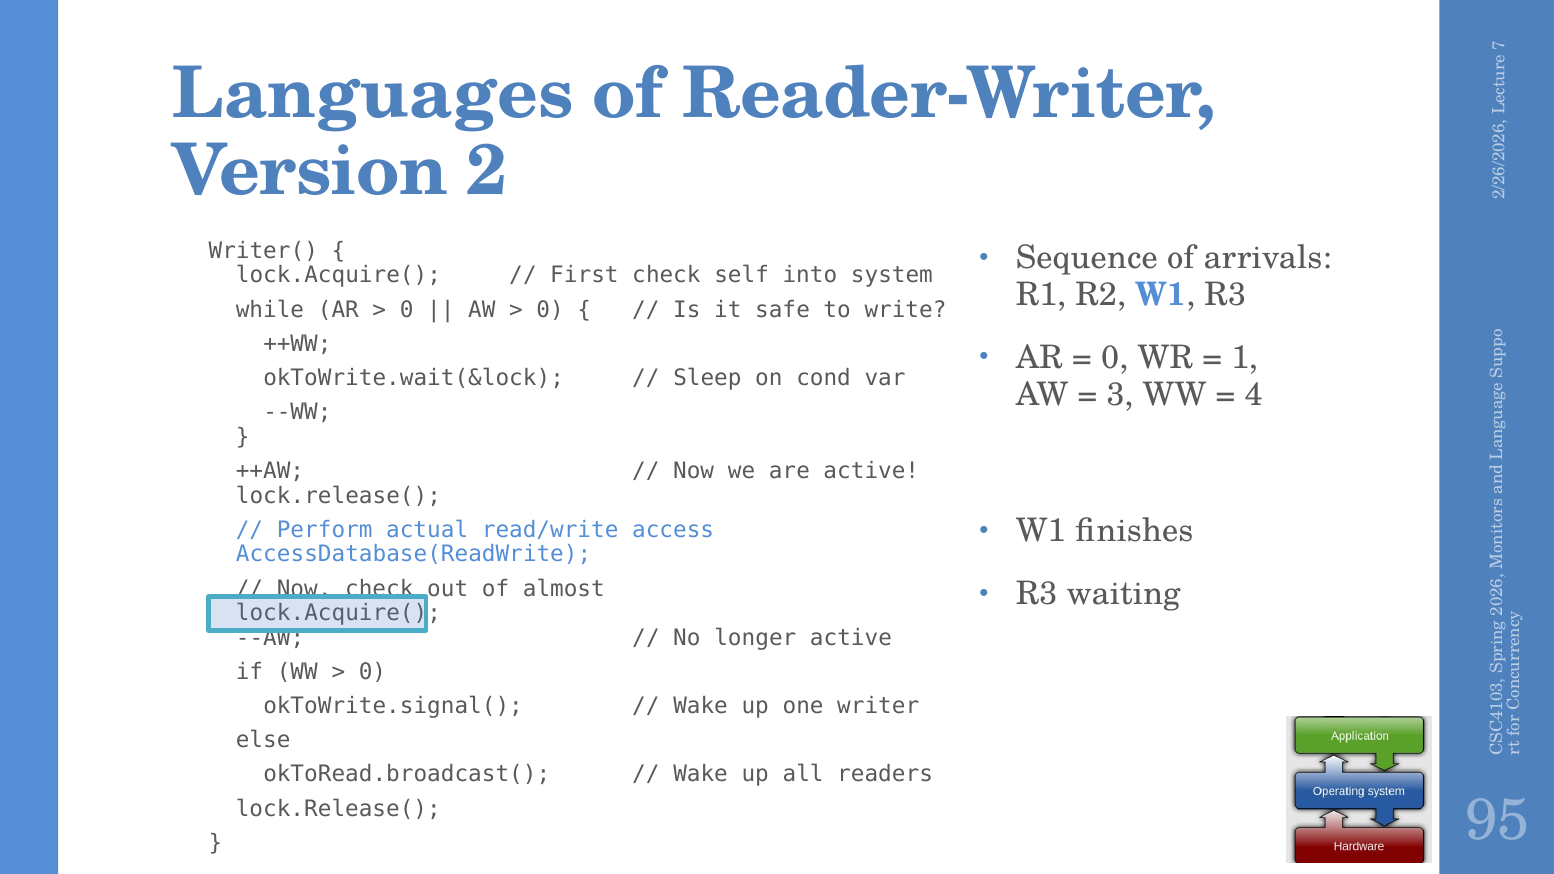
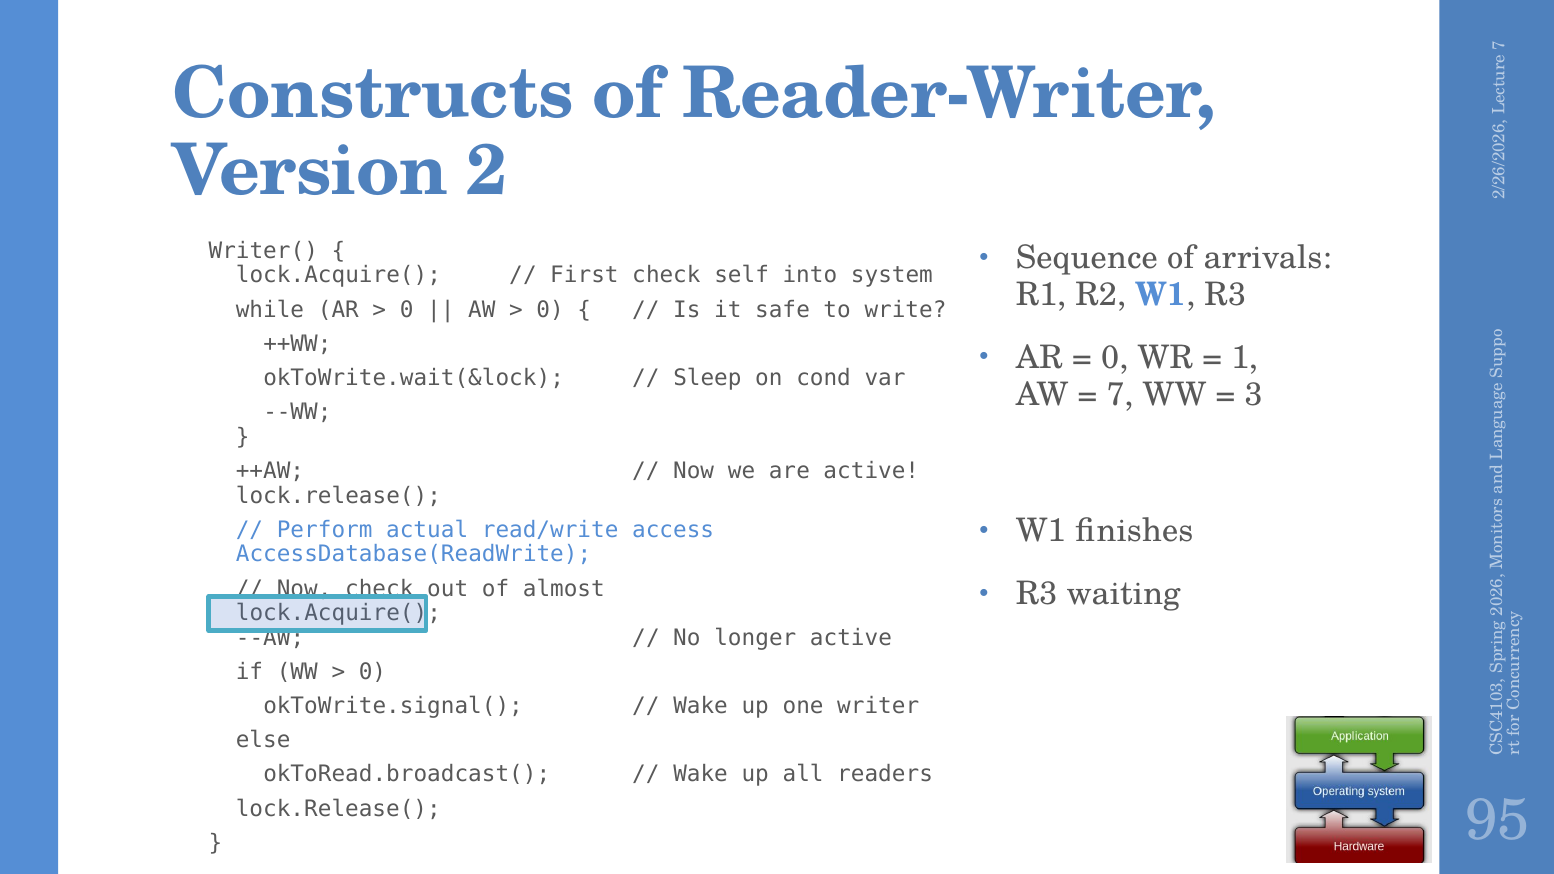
Languages: Languages -> Constructs
3 at (1120, 394): 3 -> 7
4 at (1254, 394): 4 -> 3
